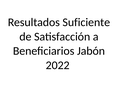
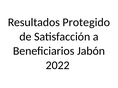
Suficiente: Suficiente -> Protegido
